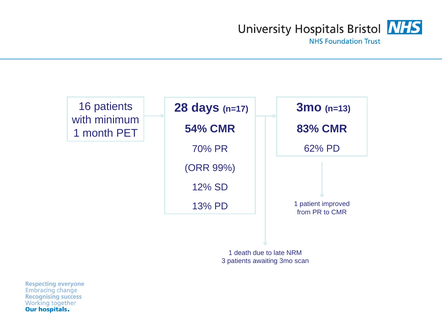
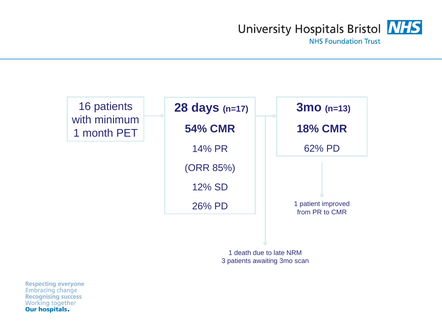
83%: 83% -> 18%
70%: 70% -> 14%
99%: 99% -> 85%
13%: 13% -> 26%
